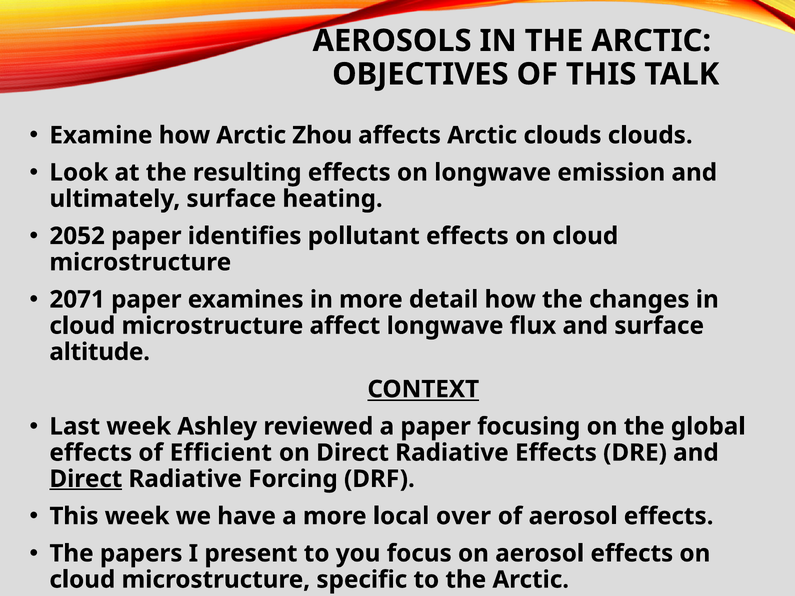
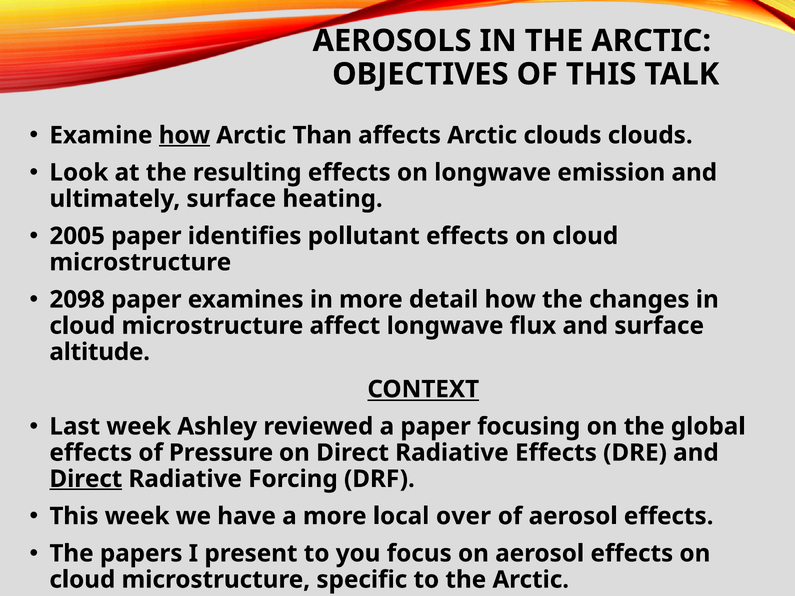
how at (184, 135) underline: none -> present
Zhou: Zhou -> Than
2052: 2052 -> 2005
2071: 2071 -> 2098
Efficient: Efficient -> Pressure
